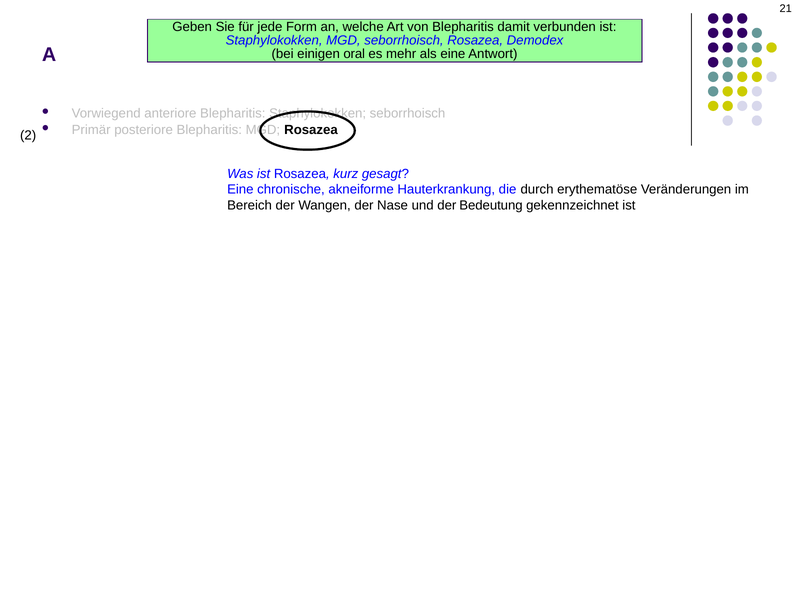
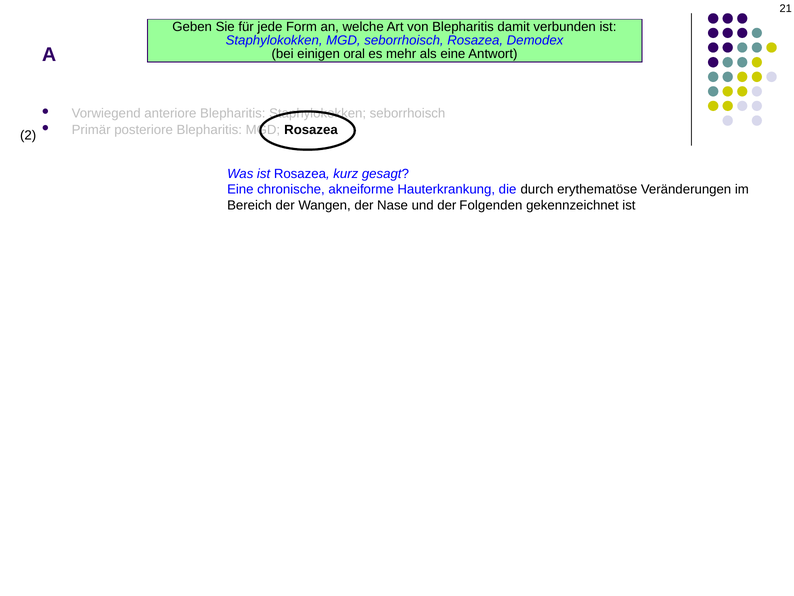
Bedeutung: Bedeutung -> Folgenden
